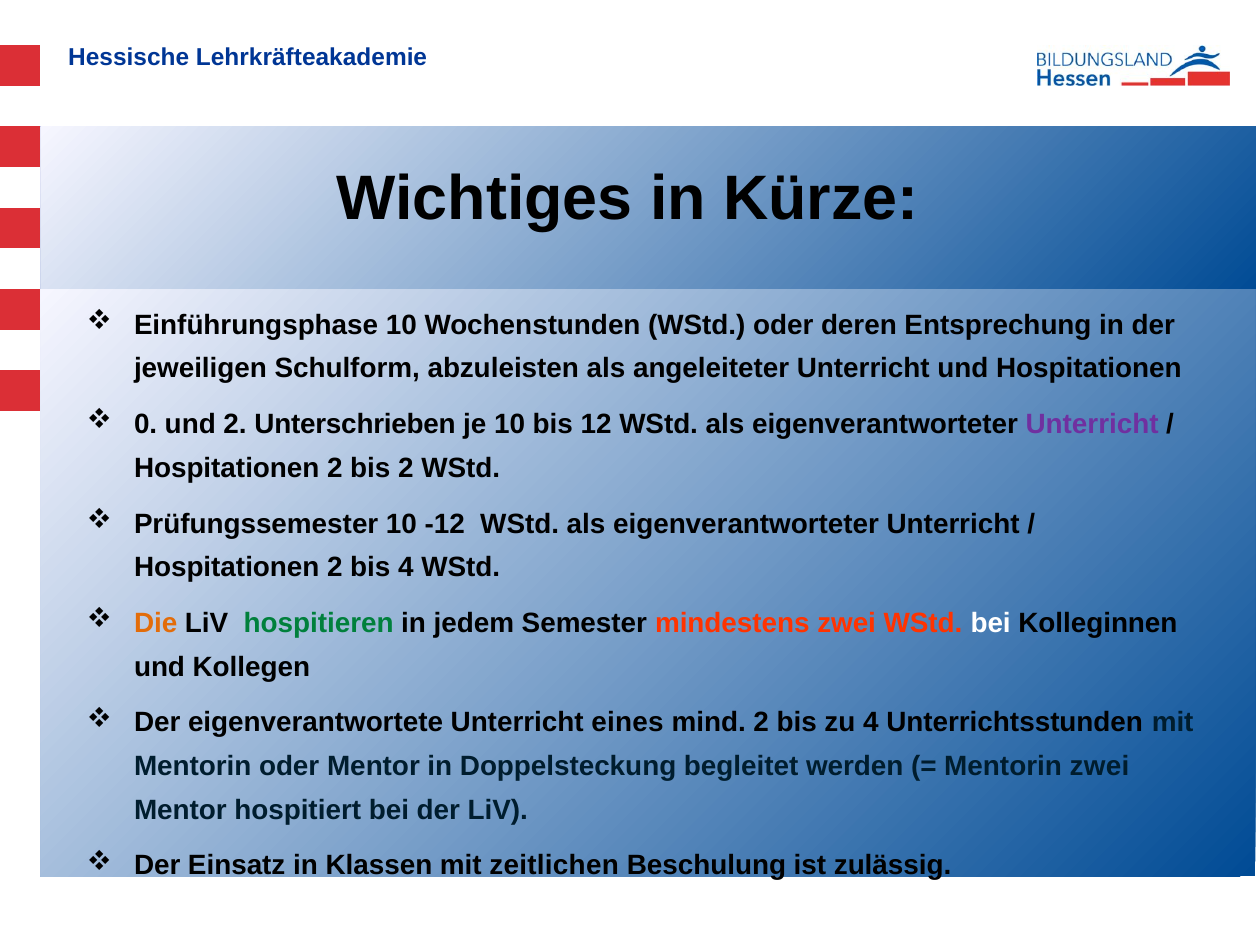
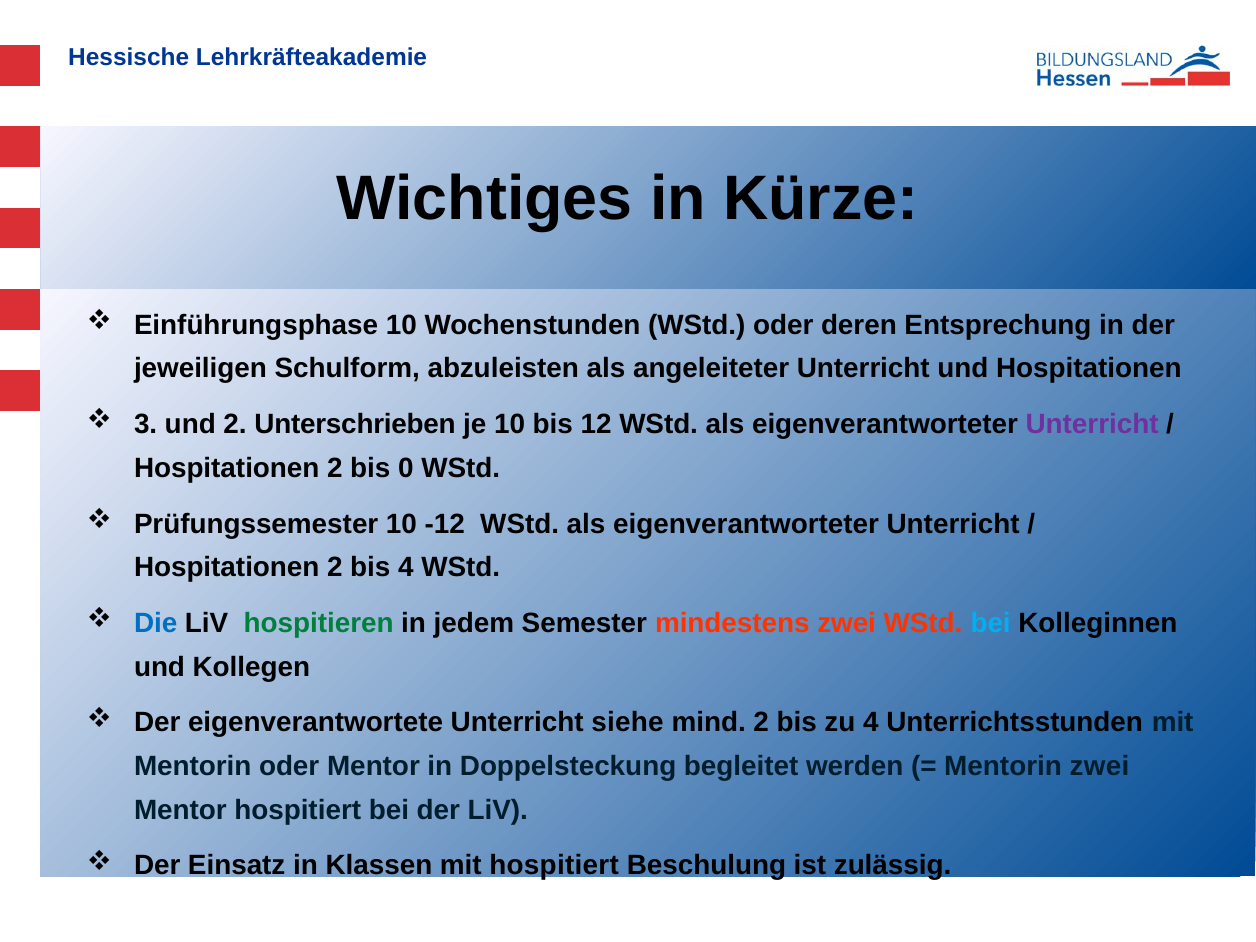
0: 0 -> 3
bis 2: 2 -> 0
Die colour: orange -> blue
bei at (991, 623) colour: white -> light blue
eines: eines -> siehe
mit zeitlichen: zeitlichen -> hospitiert
